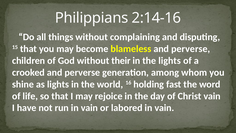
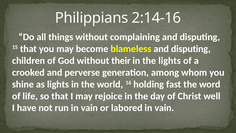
blameless and perverse: perverse -> disputing
Christ vain: vain -> well
